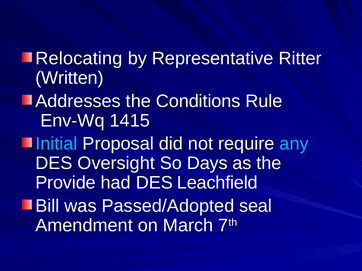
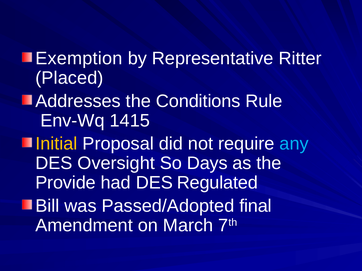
Relocating: Relocating -> Exemption
Written: Written -> Placed
Initial colour: light blue -> yellow
Leachfield: Leachfield -> Regulated
seal: seal -> final
